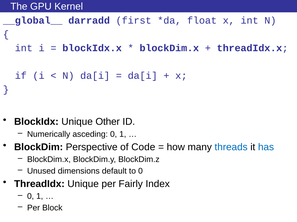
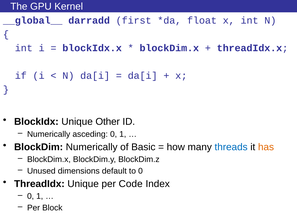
BlockDim Perspective: Perspective -> Numerically
Code: Code -> Basic
has colour: blue -> orange
Fairly: Fairly -> Code
